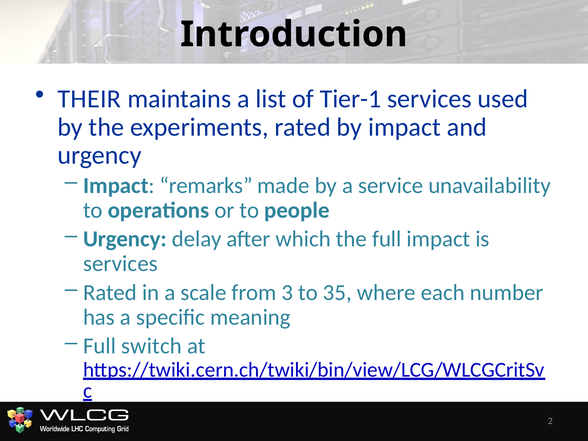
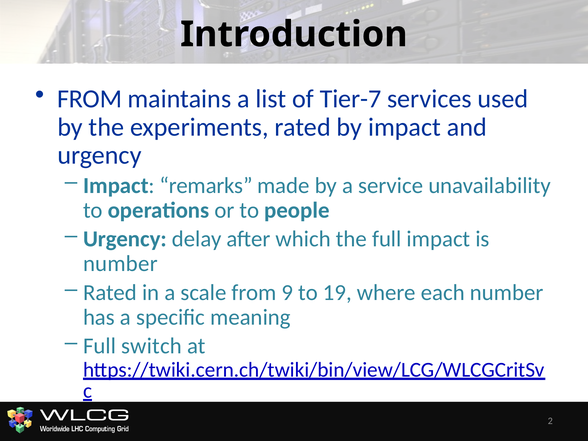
THEIR at (89, 99): THEIR -> FROM
Tier-1: Tier-1 -> Tier-7
services at (120, 264): services -> number
3: 3 -> 9
35: 35 -> 19
